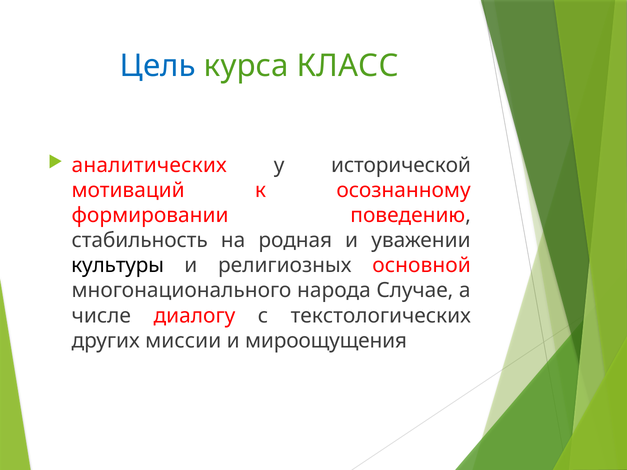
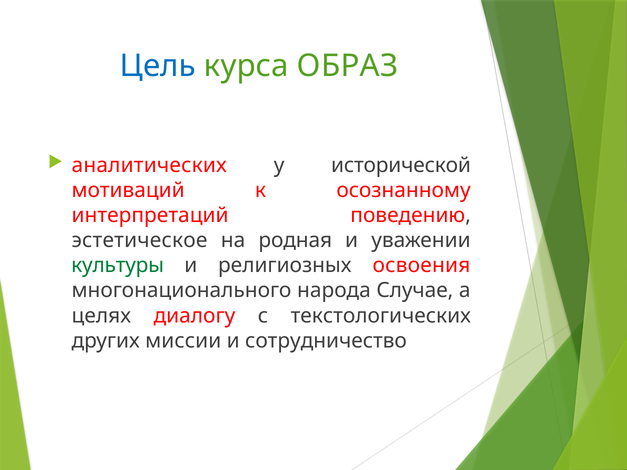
КЛАСС: КЛАСС -> ОБРАЗ
формировании: формировании -> интерпретаций
стабильность: стабильность -> эстетическое
культуры colour: black -> green
основной: основной -> освоения
числе: числе -> целях
мироощущения: мироощущения -> сотрудничество
